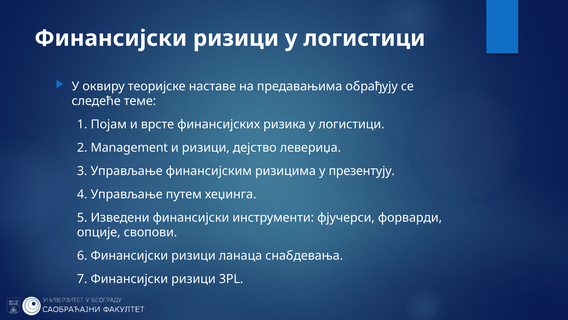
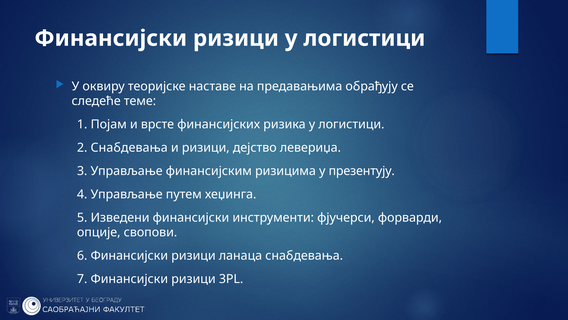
2 Management: Management -> Снабдевања
